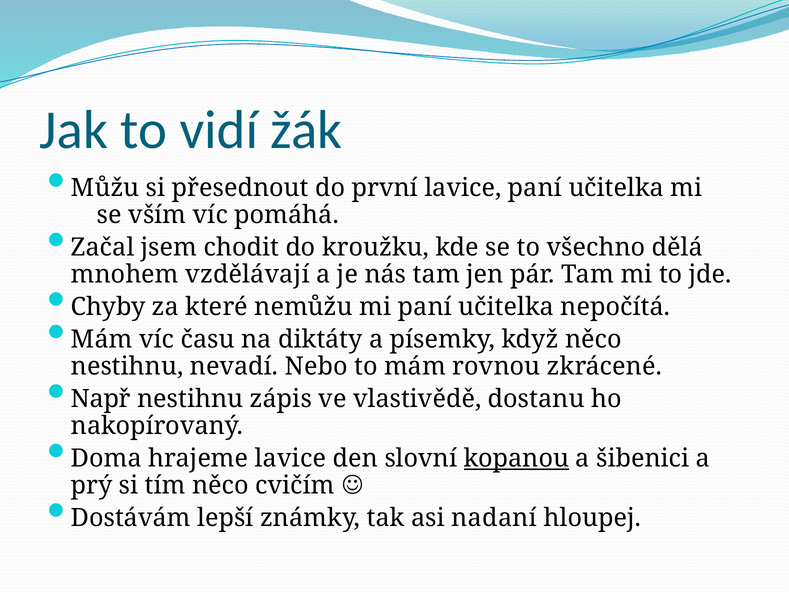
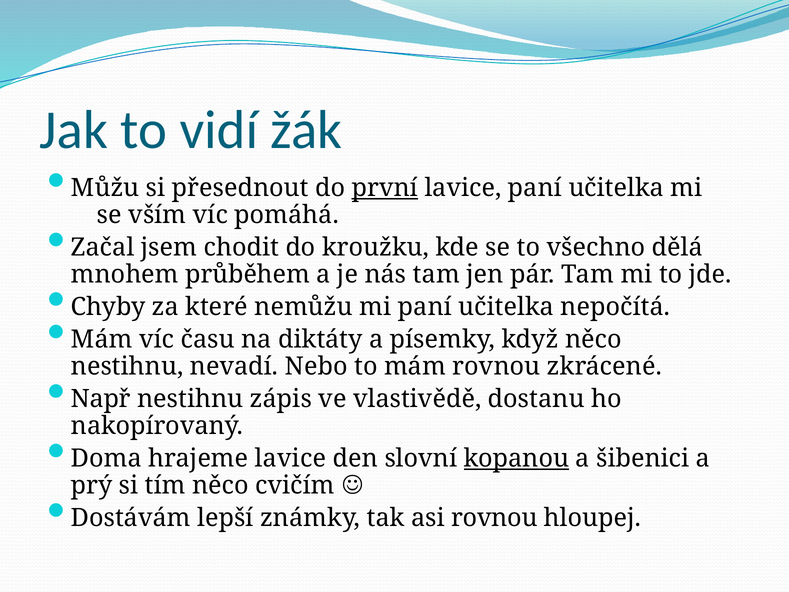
první underline: none -> present
vzdělávají: vzdělávají -> průběhem
asi nadaní: nadaní -> rovnou
